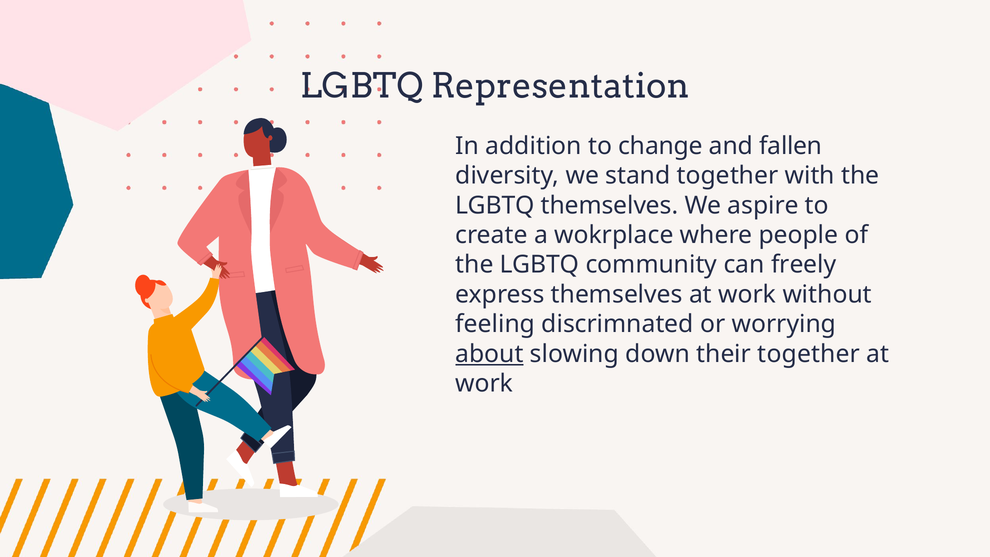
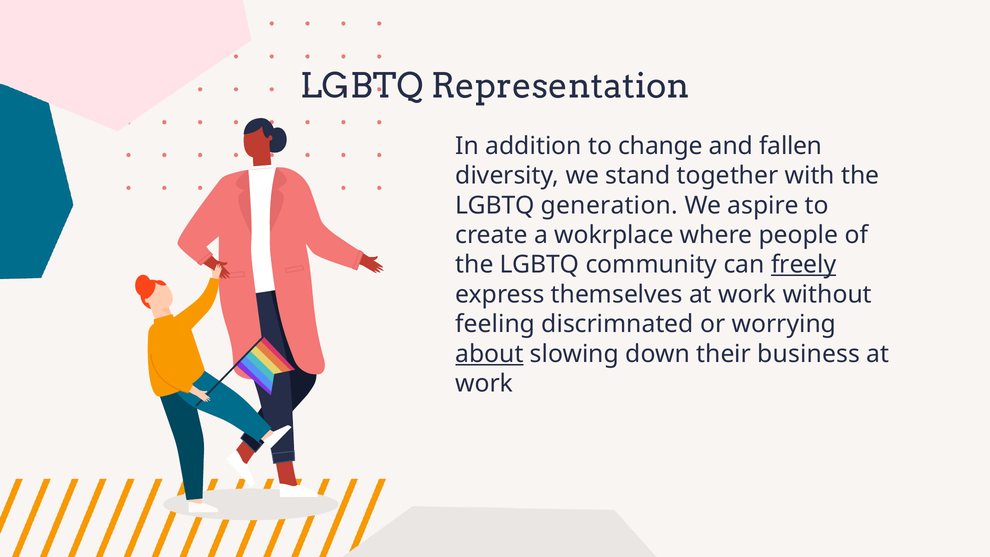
LGBTQ themselves: themselves -> generation
freely underline: none -> present
their together: together -> business
